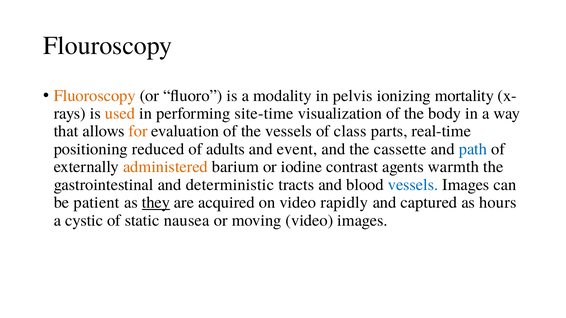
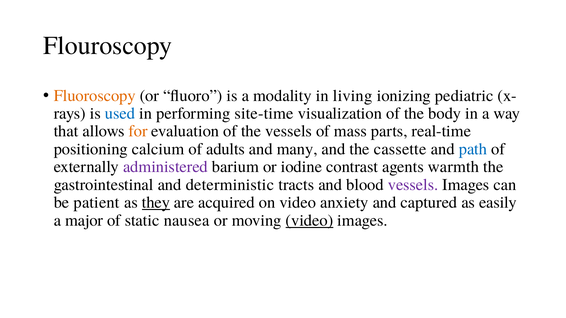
pelvis: pelvis -> living
mortality: mortality -> pediatric
used colour: orange -> blue
class: class -> mass
reduced: reduced -> calcium
event: event -> many
administered colour: orange -> purple
vessels at (413, 185) colour: blue -> purple
rapidly: rapidly -> anxiety
hours: hours -> easily
cystic: cystic -> major
video at (309, 221) underline: none -> present
